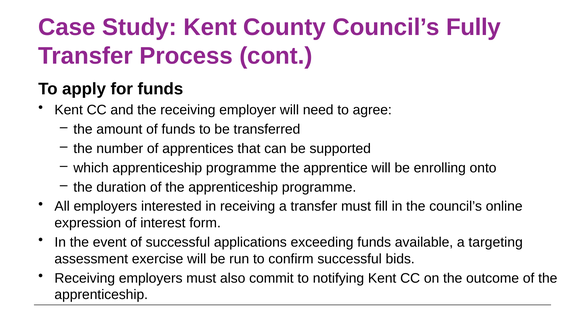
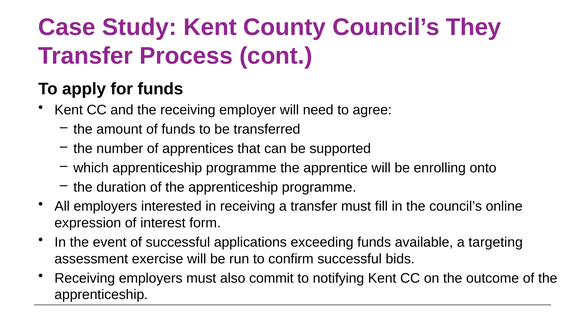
Fully: Fully -> They
